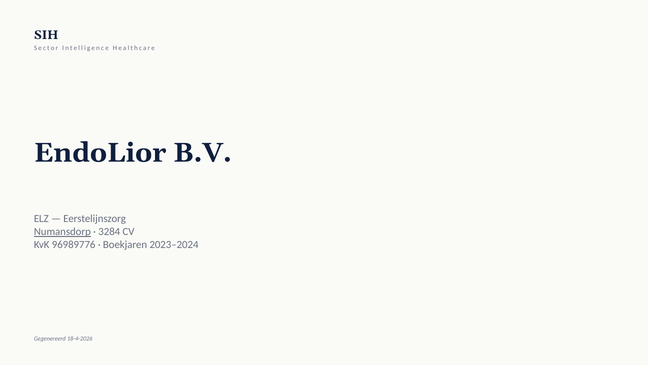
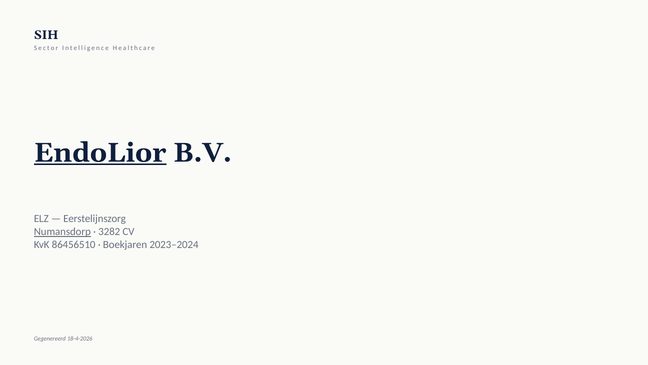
EndoLior underline: none -> present
3284: 3284 -> 3282
96989776: 96989776 -> 86456510
